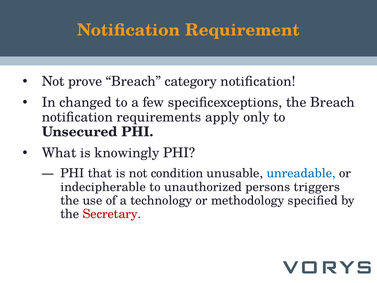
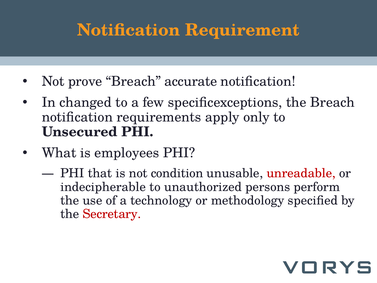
category: category -> accurate
knowingly: knowingly -> employees
unreadable colour: blue -> red
triggers: triggers -> perform
